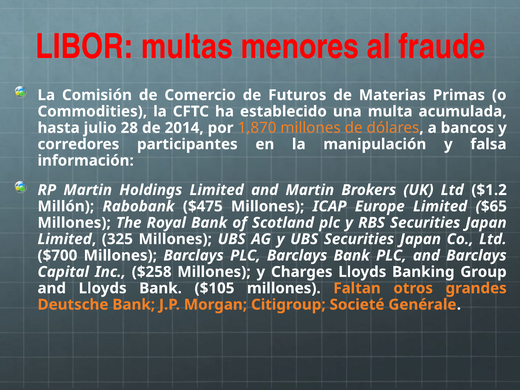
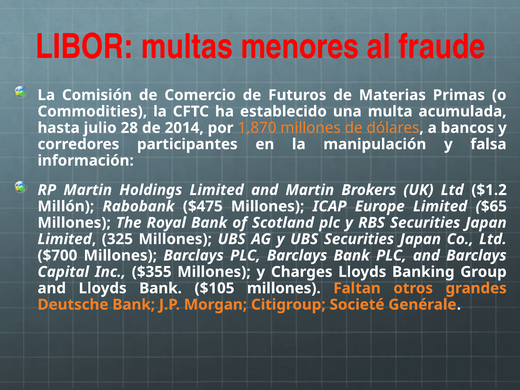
$258: $258 -> $355
